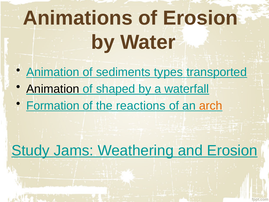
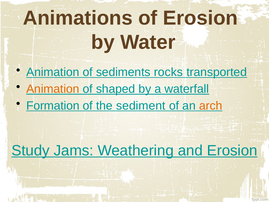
types: types -> rocks
Animation at (53, 89) colour: black -> orange
reactions: reactions -> sediment
